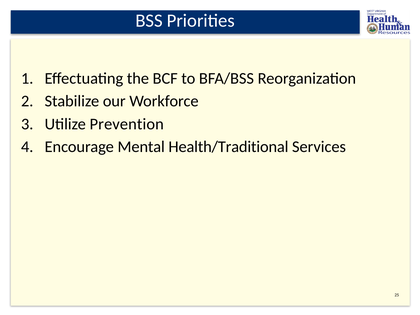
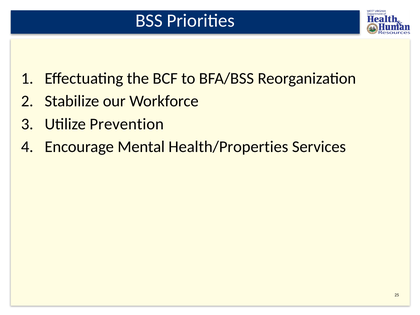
Health/Traditional: Health/Traditional -> Health/Properties
